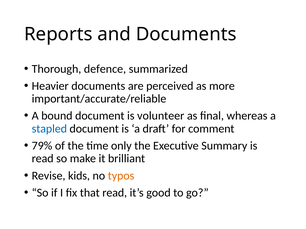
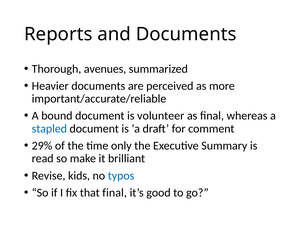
defence: defence -> avenues
79%: 79% -> 29%
typos colour: orange -> blue
that read: read -> final
